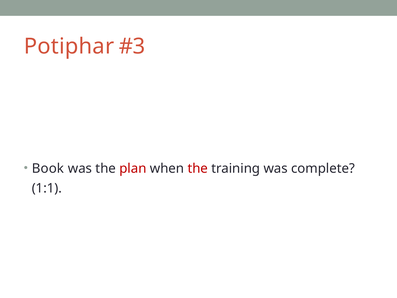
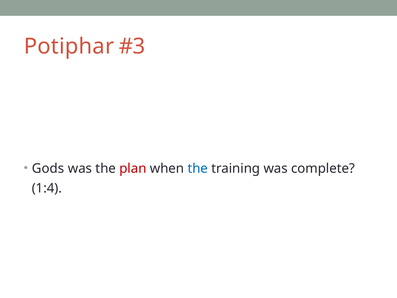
Book: Book -> Gods
the at (198, 168) colour: red -> blue
1:1: 1:1 -> 1:4
